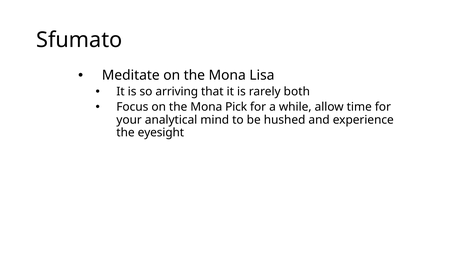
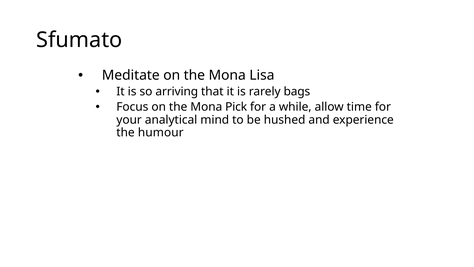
both: both -> bags
eyesight: eyesight -> humour
